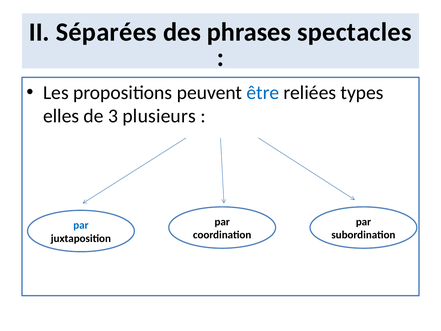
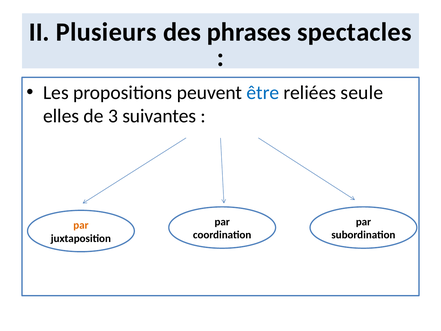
Séparées: Séparées -> Plusieurs
types: types -> seule
plusieurs: plusieurs -> suivantes
par at (81, 225) colour: blue -> orange
